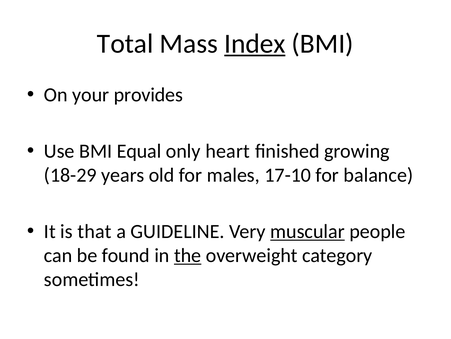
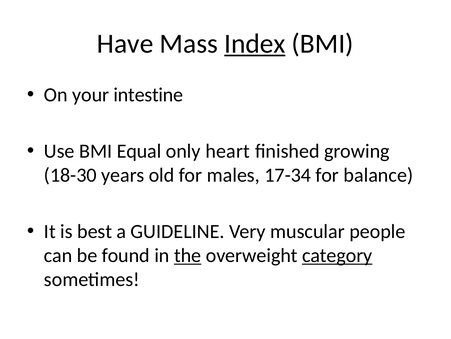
Total: Total -> Have
provides: provides -> intestine
18-29: 18-29 -> 18-30
17-10: 17-10 -> 17-34
that: that -> best
muscular underline: present -> none
category underline: none -> present
